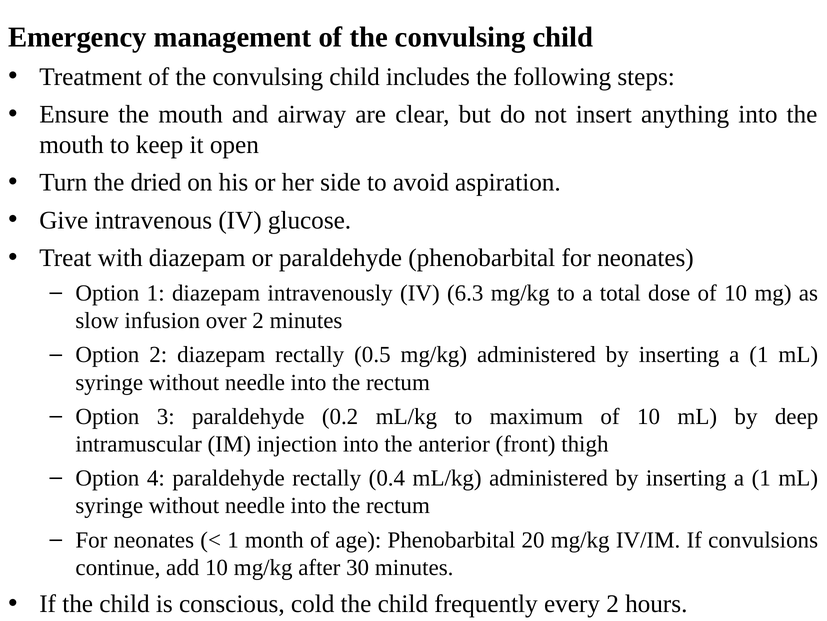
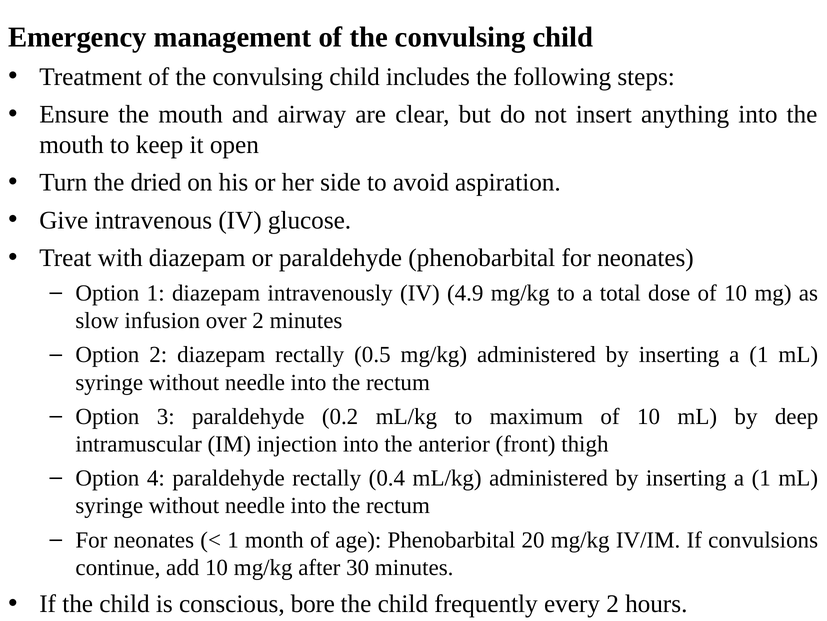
6.3: 6.3 -> 4.9
cold: cold -> bore
